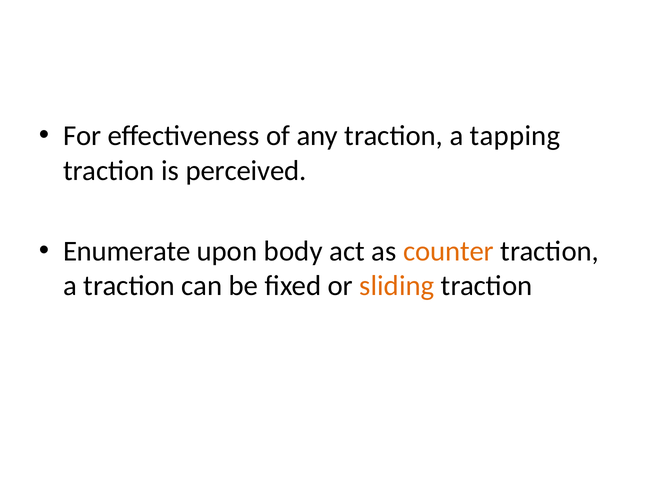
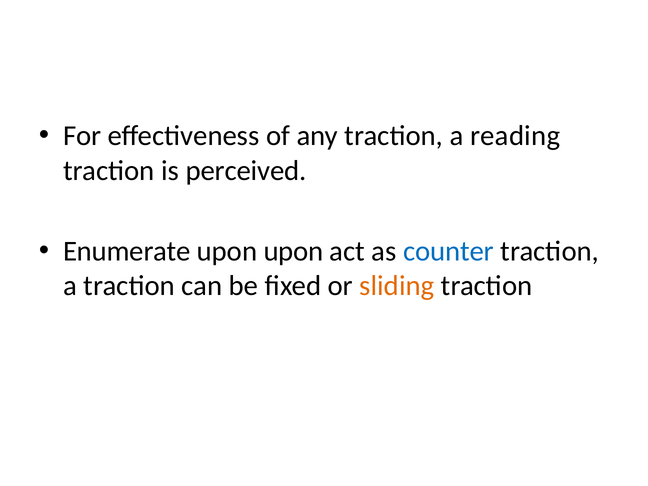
tapping: tapping -> reading
upon body: body -> upon
counter colour: orange -> blue
